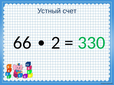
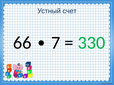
2: 2 -> 7
